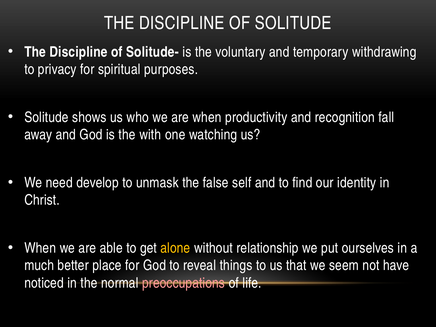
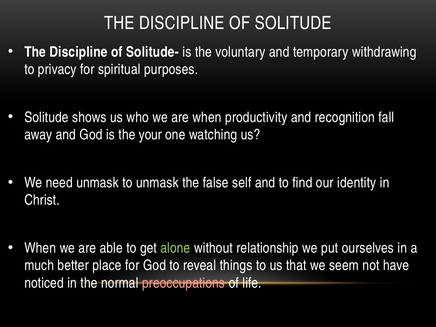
with: with -> your
need develop: develop -> unmask
alone colour: yellow -> light green
